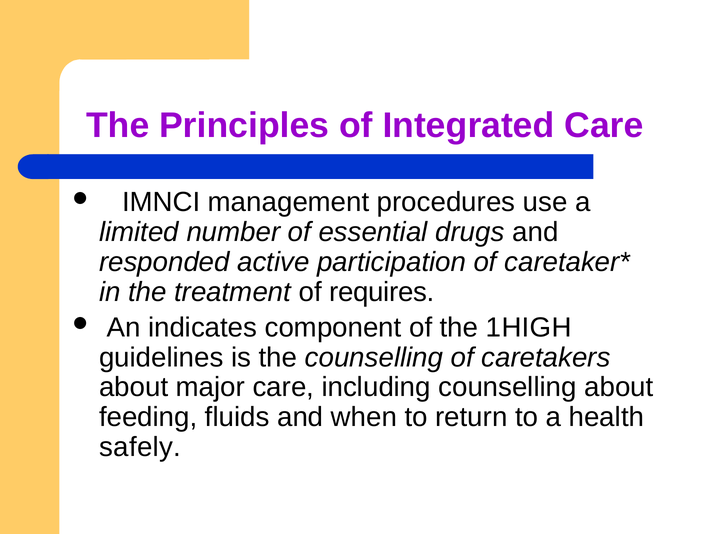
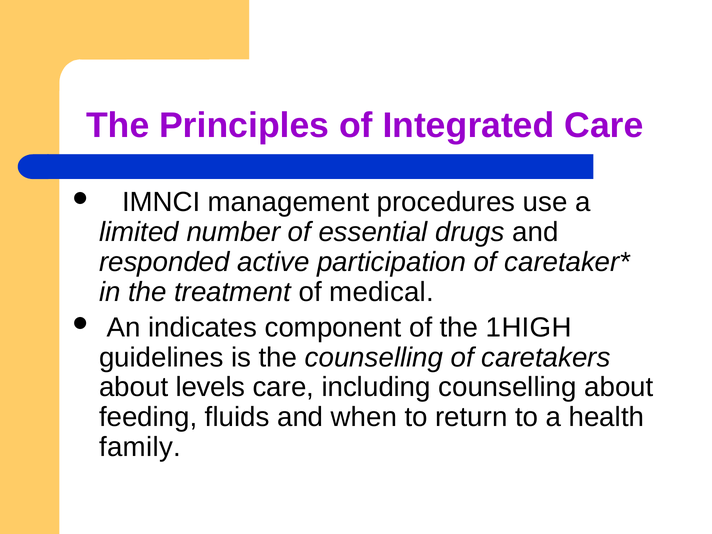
requires: requires -> medical
major: major -> levels
safely: safely -> family
